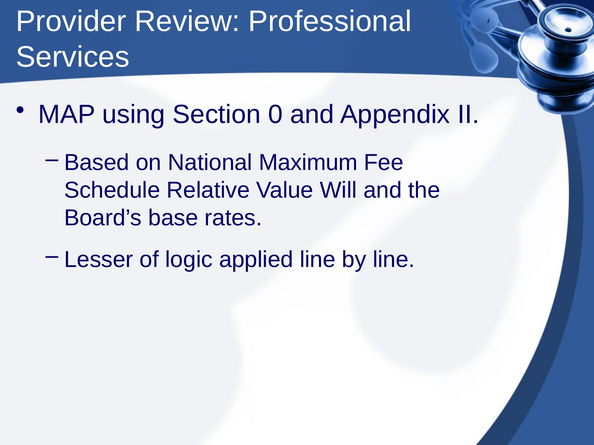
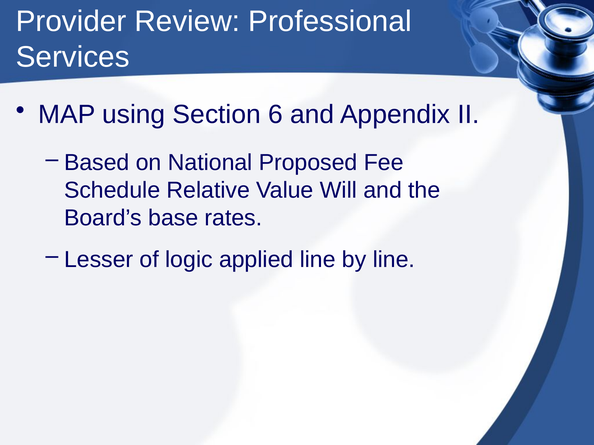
0: 0 -> 6
Maximum: Maximum -> Proposed
